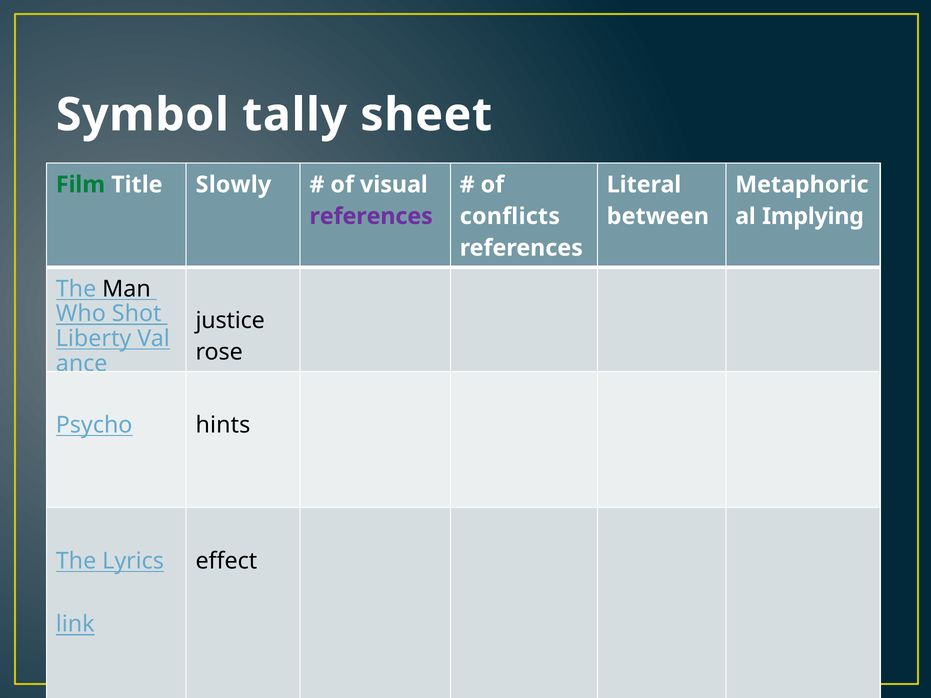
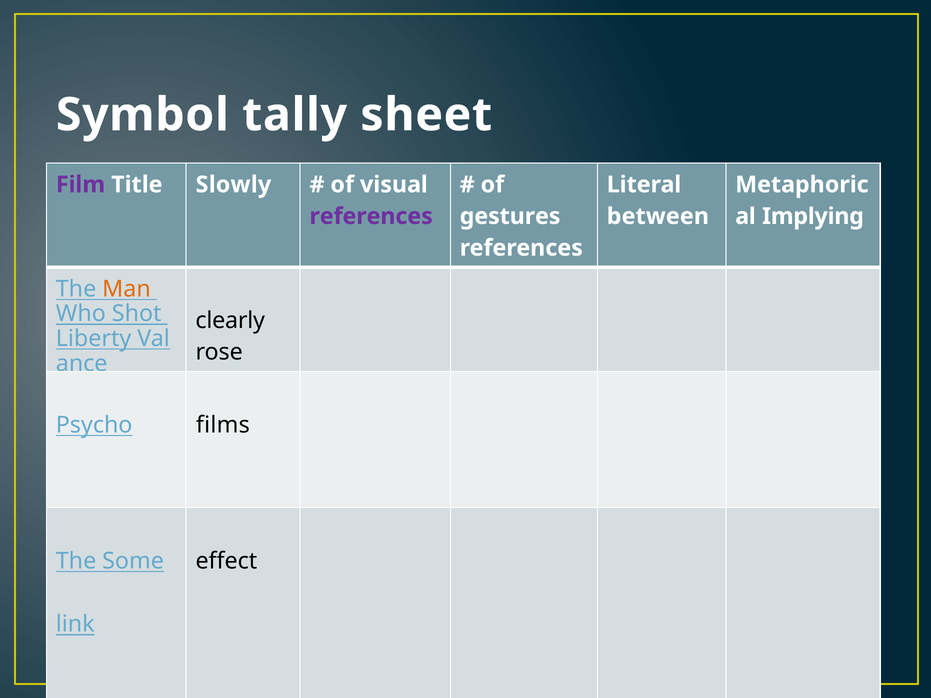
Film colour: green -> purple
conflicts: conflicts -> gestures
Man colour: black -> orange
justice: justice -> clearly
hints: hints -> films
Lyrics: Lyrics -> Some
